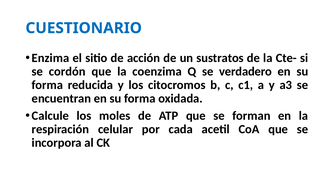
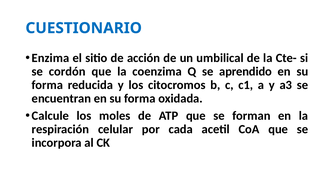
sustratos: sustratos -> umbilical
verdadero: verdadero -> aprendido
